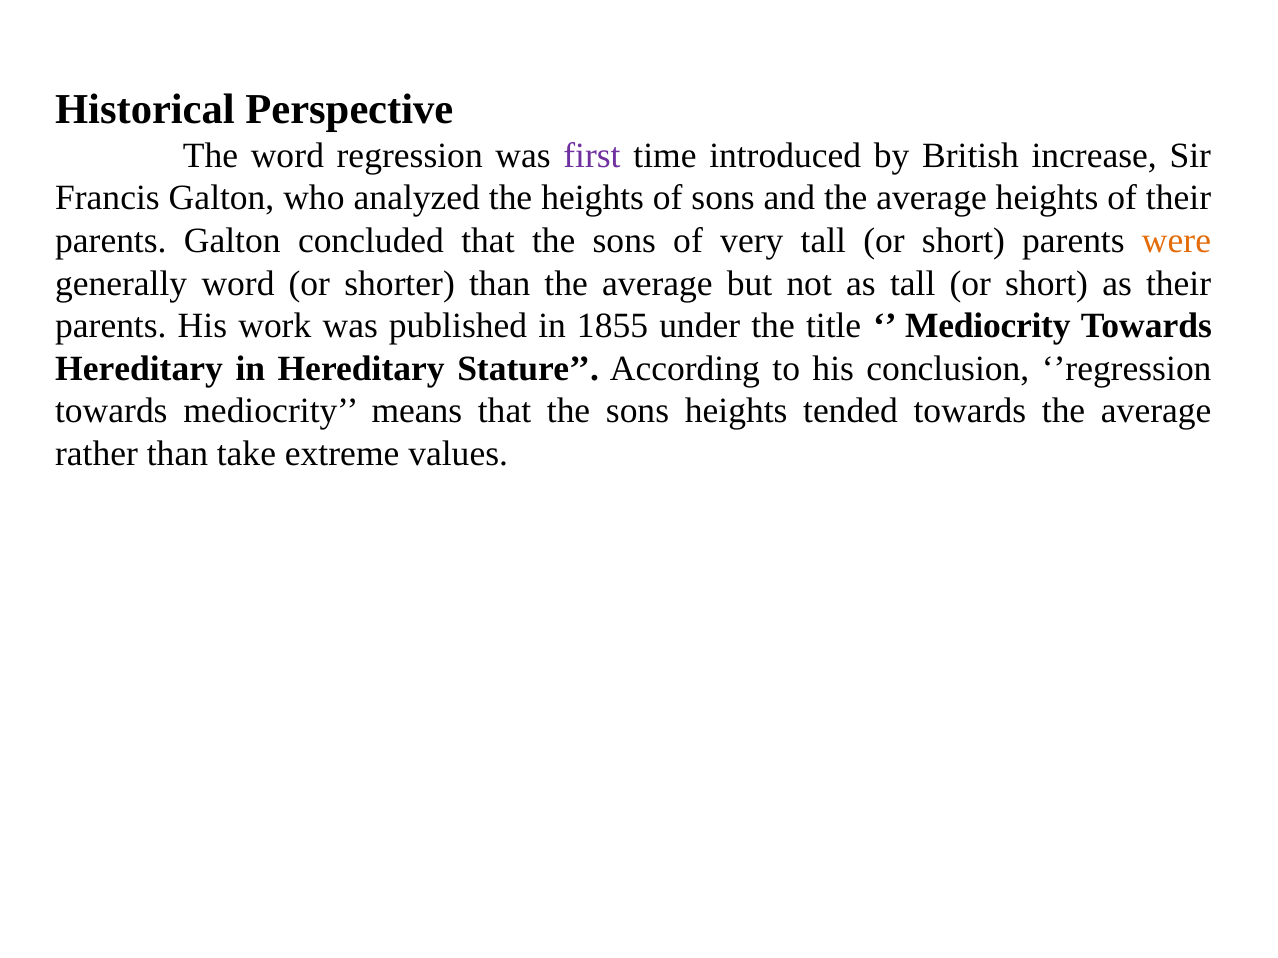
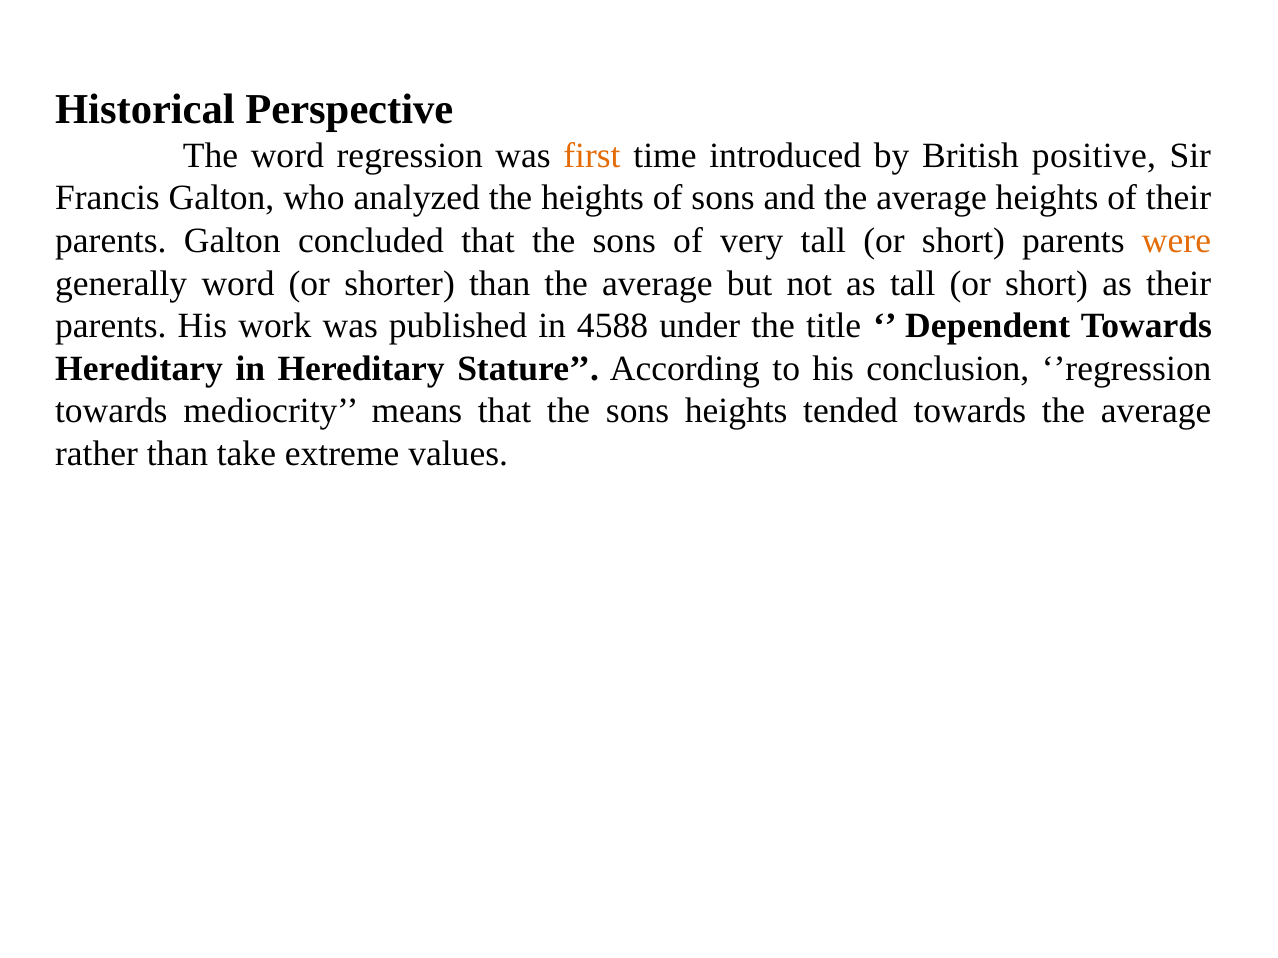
first colour: purple -> orange
increase: increase -> positive
1855: 1855 -> 4588
Mediocrity at (988, 326): Mediocrity -> Dependent
